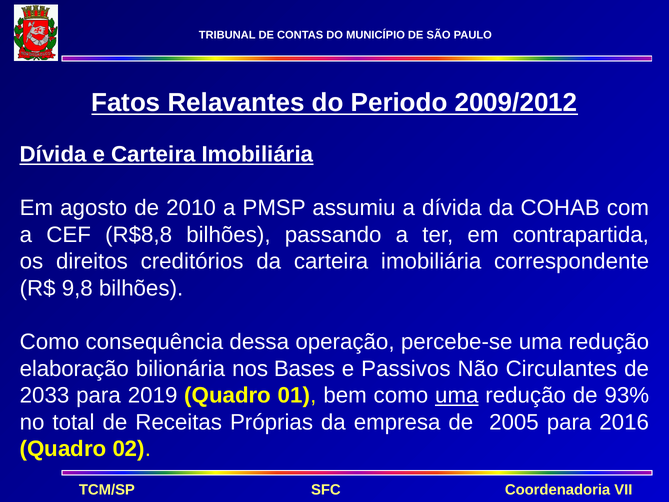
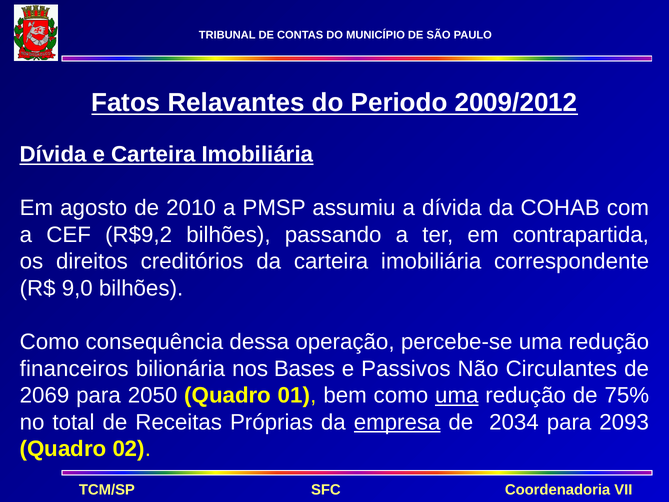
R$8,8: R$8,8 -> R$9,2
9,8: 9,8 -> 9,0
elaboração: elaboração -> financeiros
2033: 2033 -> 2069
2019: 2019 -> 2050
93%: 93% -> 75%
empresa underline: none -> present
2005: 2005 -> 2034
2016: 2016 -> 2093
